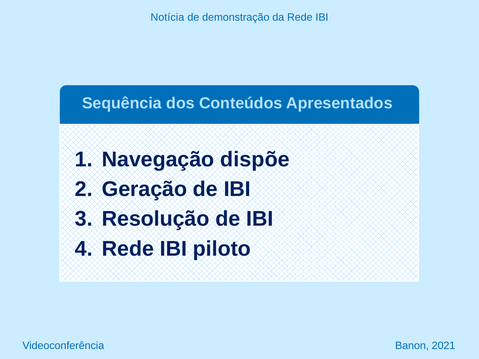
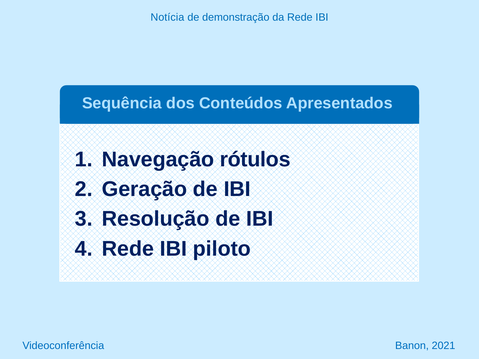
dispõe: dispõe -> rótulos
